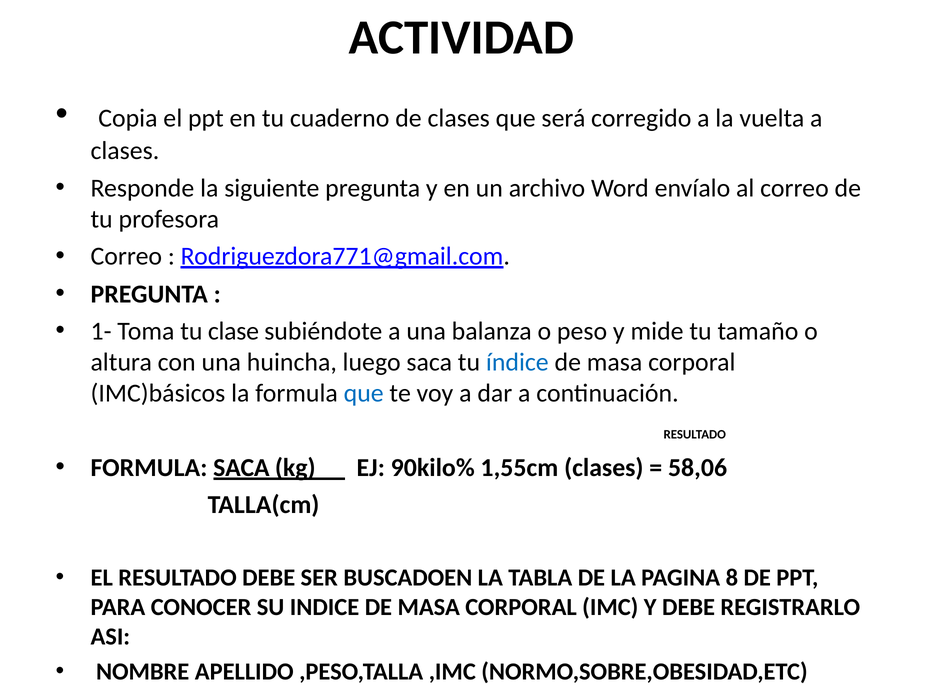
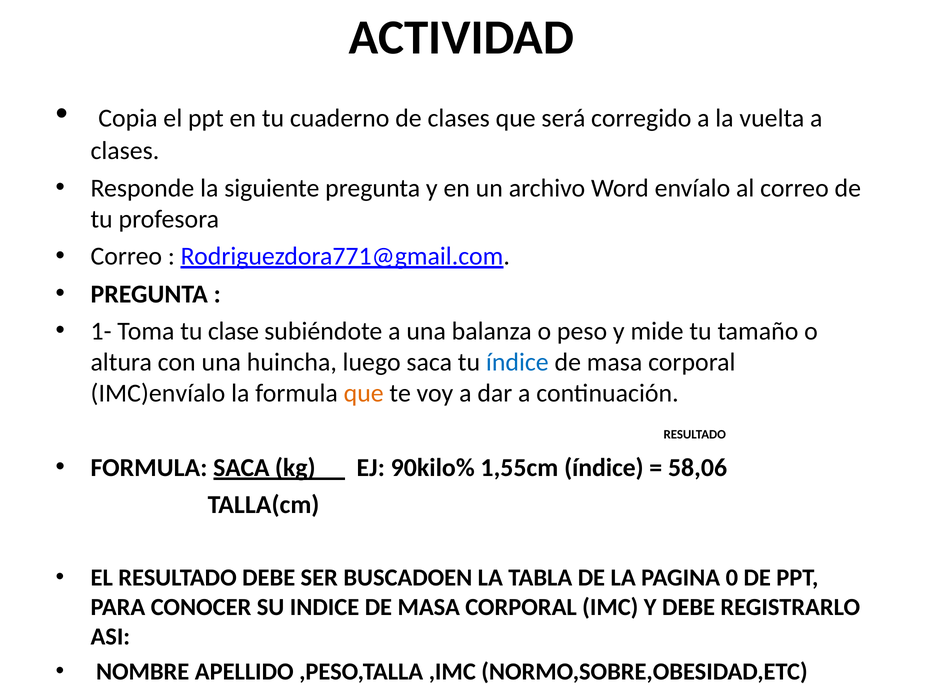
IMC)básicos: IMC)básicos -> IMC)envíalo
que at (364, 393) colour: blue -> orange
1,55cm clases: clases -> índice
8: 8 -> 0
